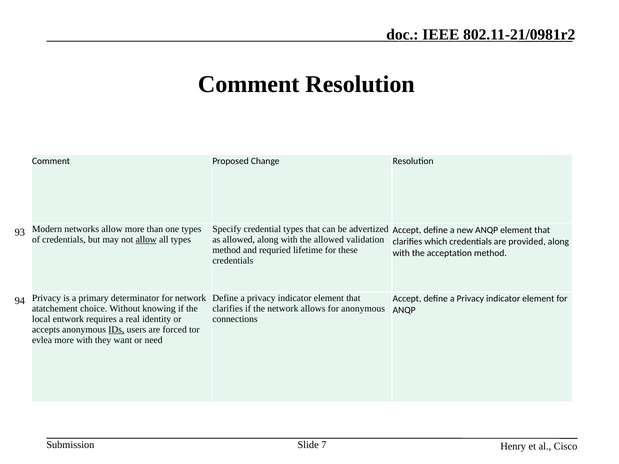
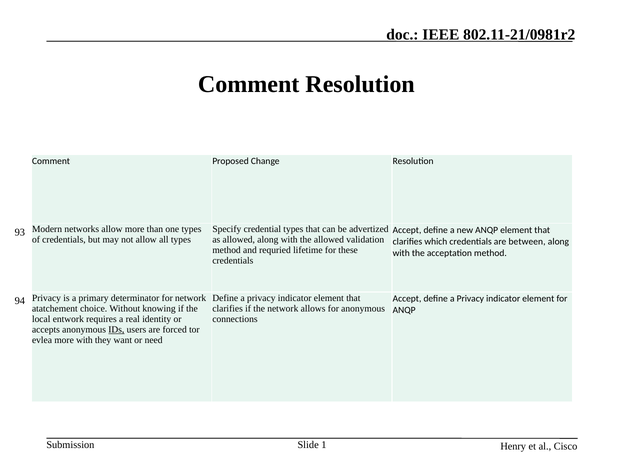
allow at (146, 240) underline: present -> none
provided: provided -> between
7: 7 -> 1
